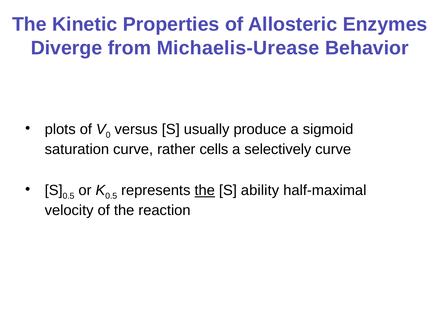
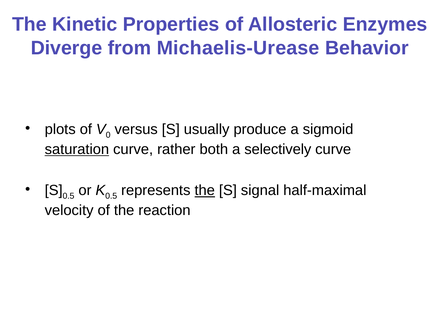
saturation underline: none -> present
cells: cells -> both
ability: ability -> signal
